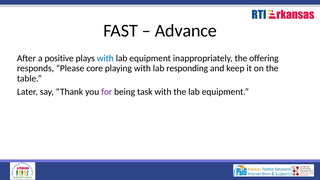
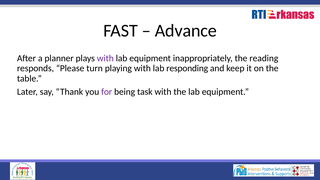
positive: positive -> planner
with at (105, 58) colour: blue -> purple
offering: offering -> reading
core: core -> turn
